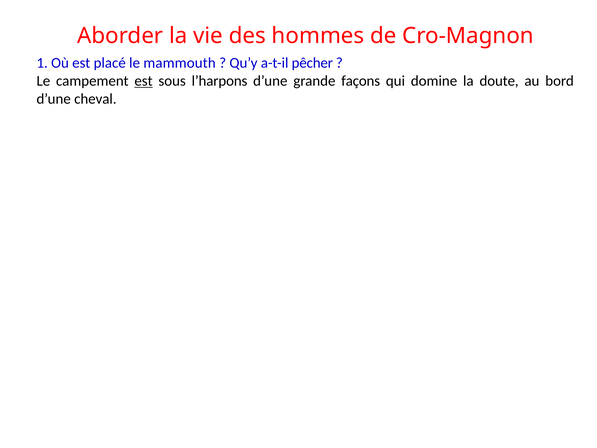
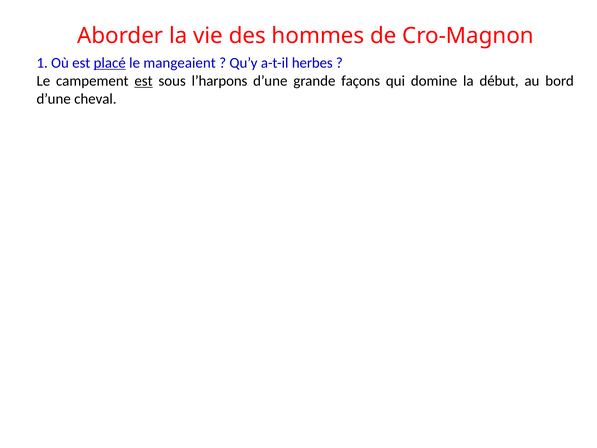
placé underline: none -> present
mammouth: mammouth -> mangeaient
pêcher: pêcher -> herbes
doute: doute -> début
